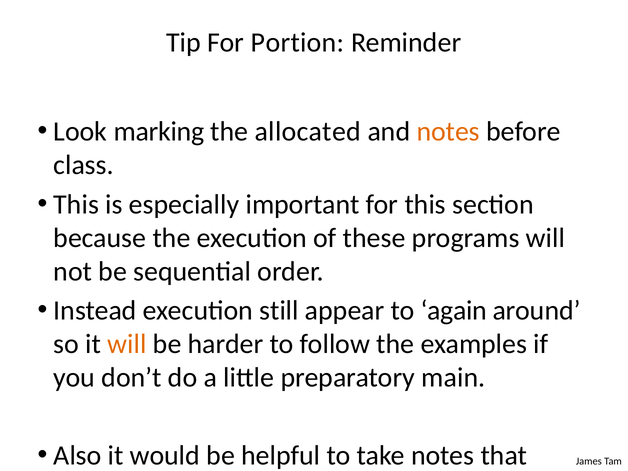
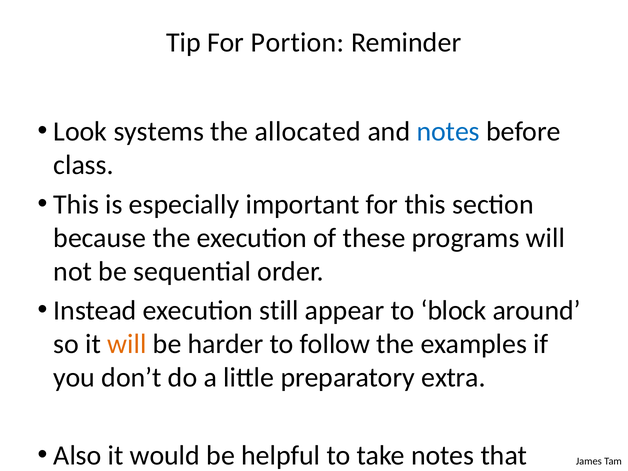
marking: marking -> systems
notes at (448, 132) colour: orange -> blue
again: again -> block
preparatory main: main -> extra
